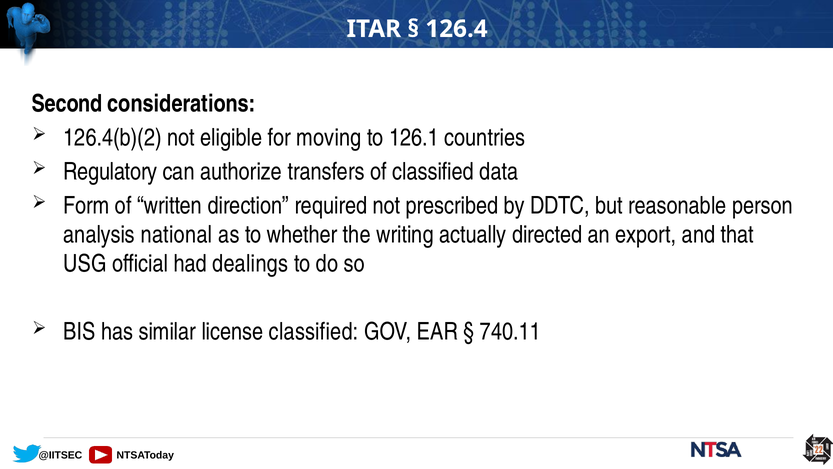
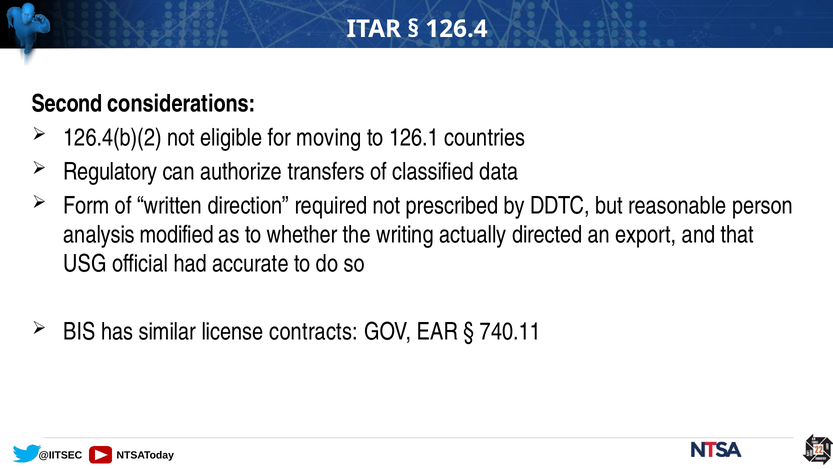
national: national -> modified
dealings: dealings -> accurate
license classified: classified -> contracts
